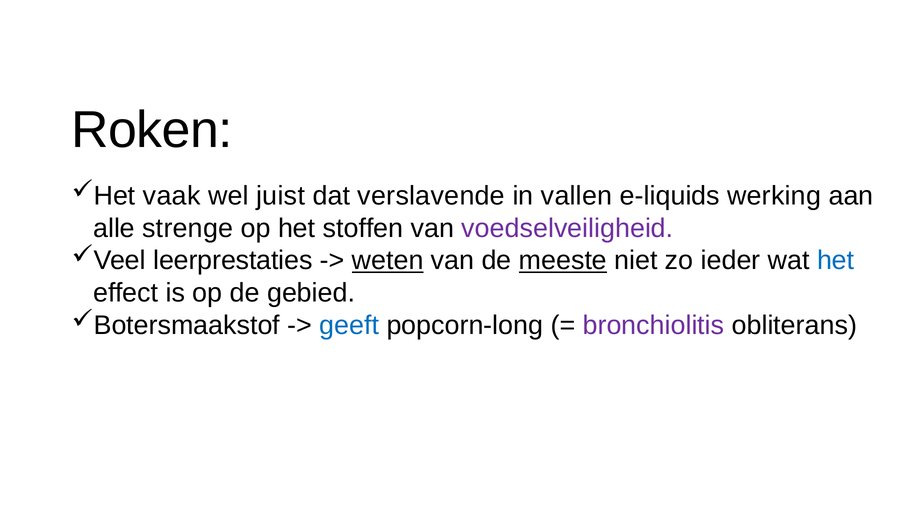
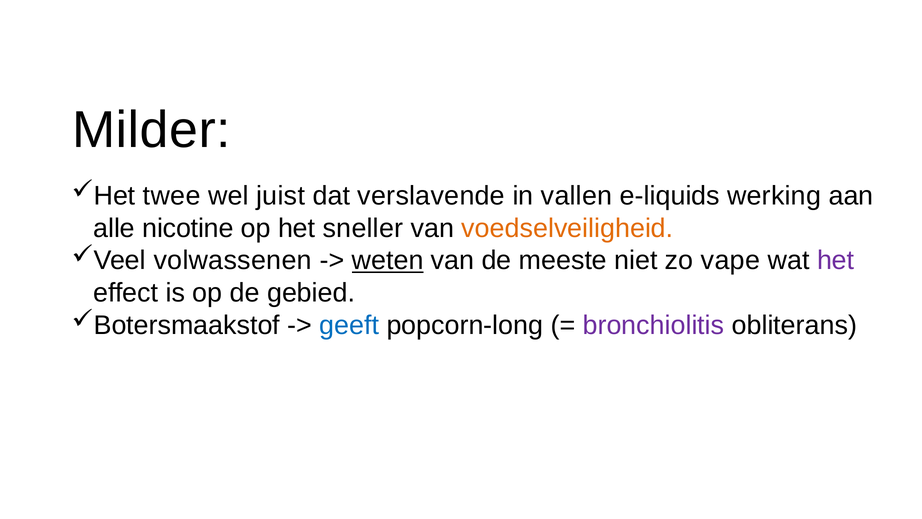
Roken: Roken -> Milder
vaak: vaak -> twee
strenge: strenge -> nicotine
stoffen: stoffen -> sneller
voedselveiligheid colour: purple -> orange
leerprestaties: leerprestaties -> volwassenen
meeste underline: present -> none
ieder: ieder -> vape
het at (836, 260) colour: blue -> purple
